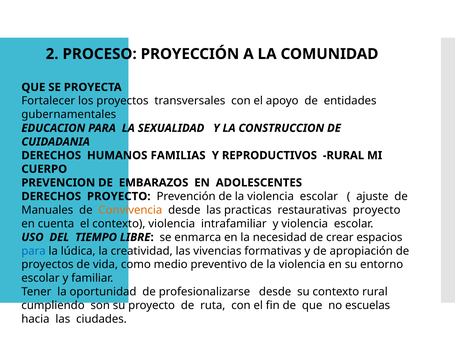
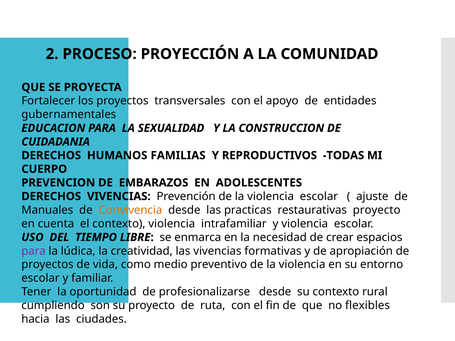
REPRODUCTIVOS RURAL: RURAL -> TODAS
DERECHOS PROYECTO: PROYECTO -> VIVENCIAS
para at (34, 251) colour: blue -> purple
escuelas: escuelas -> flexibles
